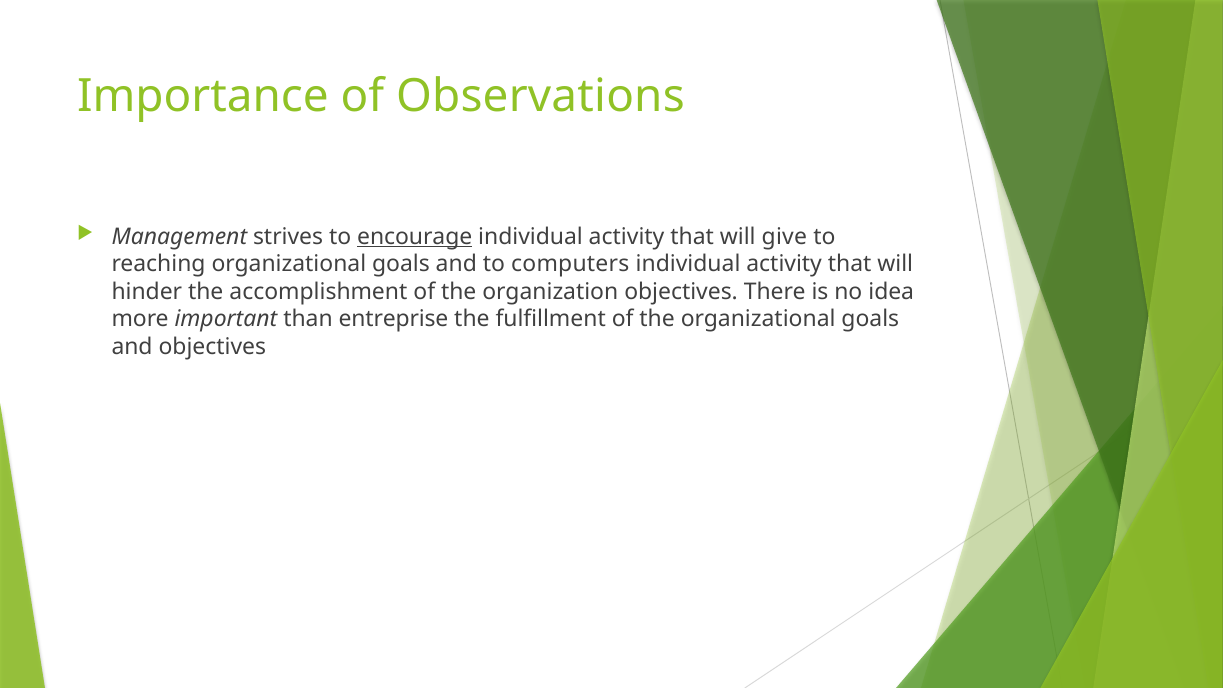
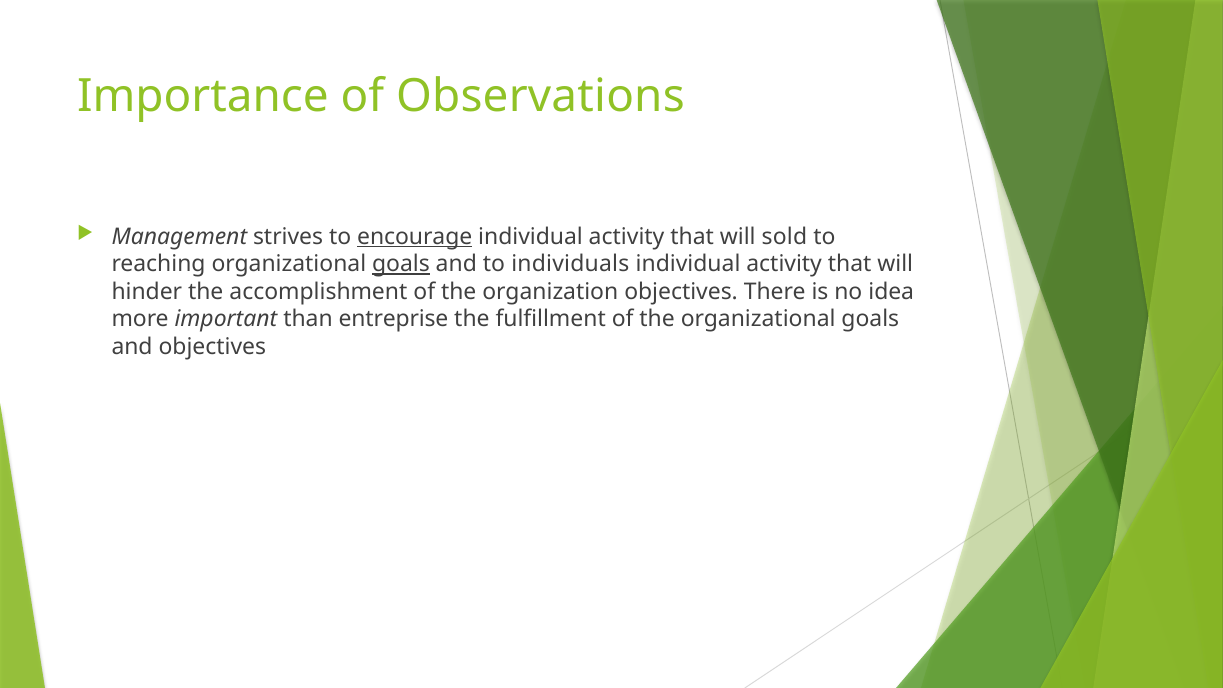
give: give -> sold
goals at (401, 264) underline: none -> present
computers: computers -> individuals
